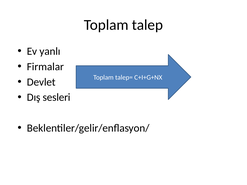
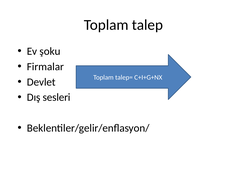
yanlı: yanlı -> şoku
